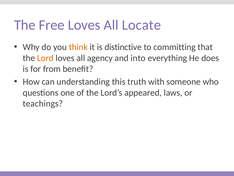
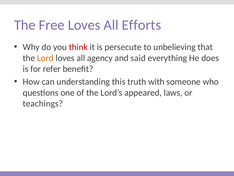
Locate: Locate -> Efforts
think colour: orange -> red
distinctive: distinctive -> persecute
committing: committing -> unbelieving
into: into -> said
from: from -> refer
